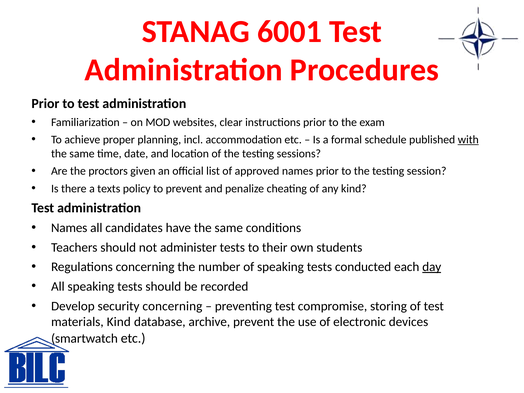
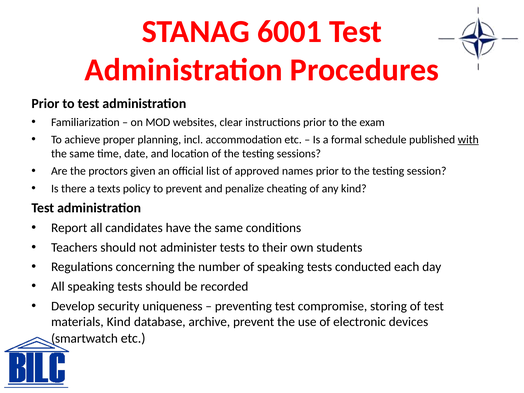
Names at (69, 228): Names -> Report
day underline: present -> none
security concerning: concerning -> uniqueness
